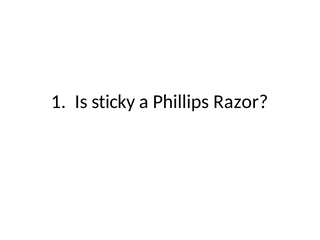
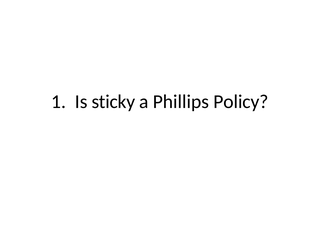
Razor: Razor -> Policy
